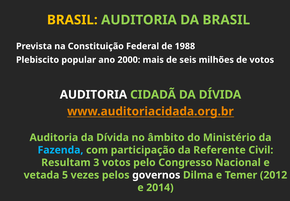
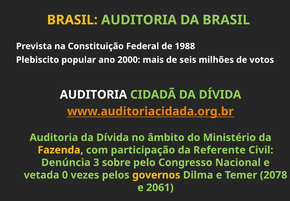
Fazenda colour: light blue -> yellow
Resultam: Resultam -> Denúncia
3 votos: votos -> sobre
5: 5 -> 0
governos colour: white -> yellow
2012: 2012 -> 2078
2014: 2014 -> 2061
